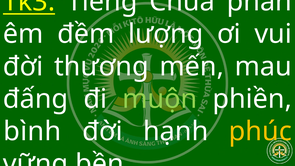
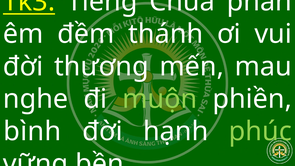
lượng: lượng -> thánh
đấng: đấng -> nghe
phúc colour: yellow -> light green
